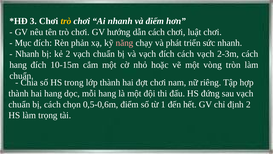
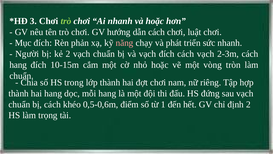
trò at (66, 21) colour: yellow -> light green
và điểm: điểm -> hoặc
Nhanh at (27, 54): Nhanh -> Người
chọn: chọn -> khéo
